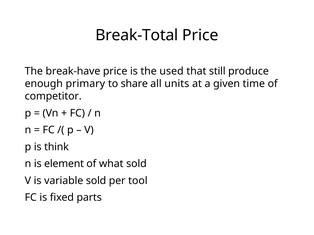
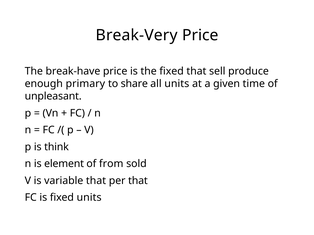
Break-Total: Break-Total -> Break-Very
the used: used -> fixed
still: still -> sell
competitor: competitor -> unpleasant
what: what -> from
variable sold: sold -> that
per tool: tool -> that
fixed parts: parts -> units
